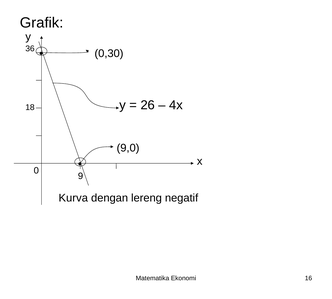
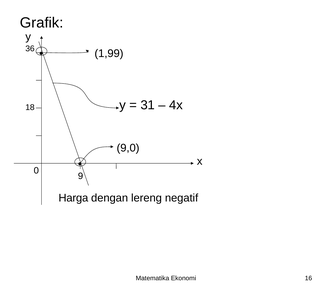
0,30: 0,30 -> 1,99
26: 26 -> 31
Kurva: Kurva -> Harga
